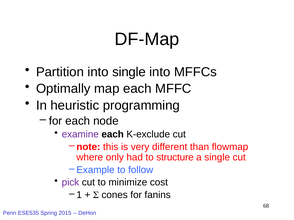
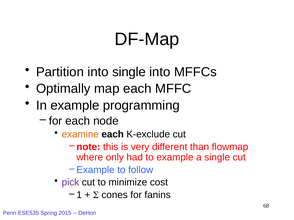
In heuristic: heuristic -> example
examine colour: purple -> orange
to structure: structure -> example
